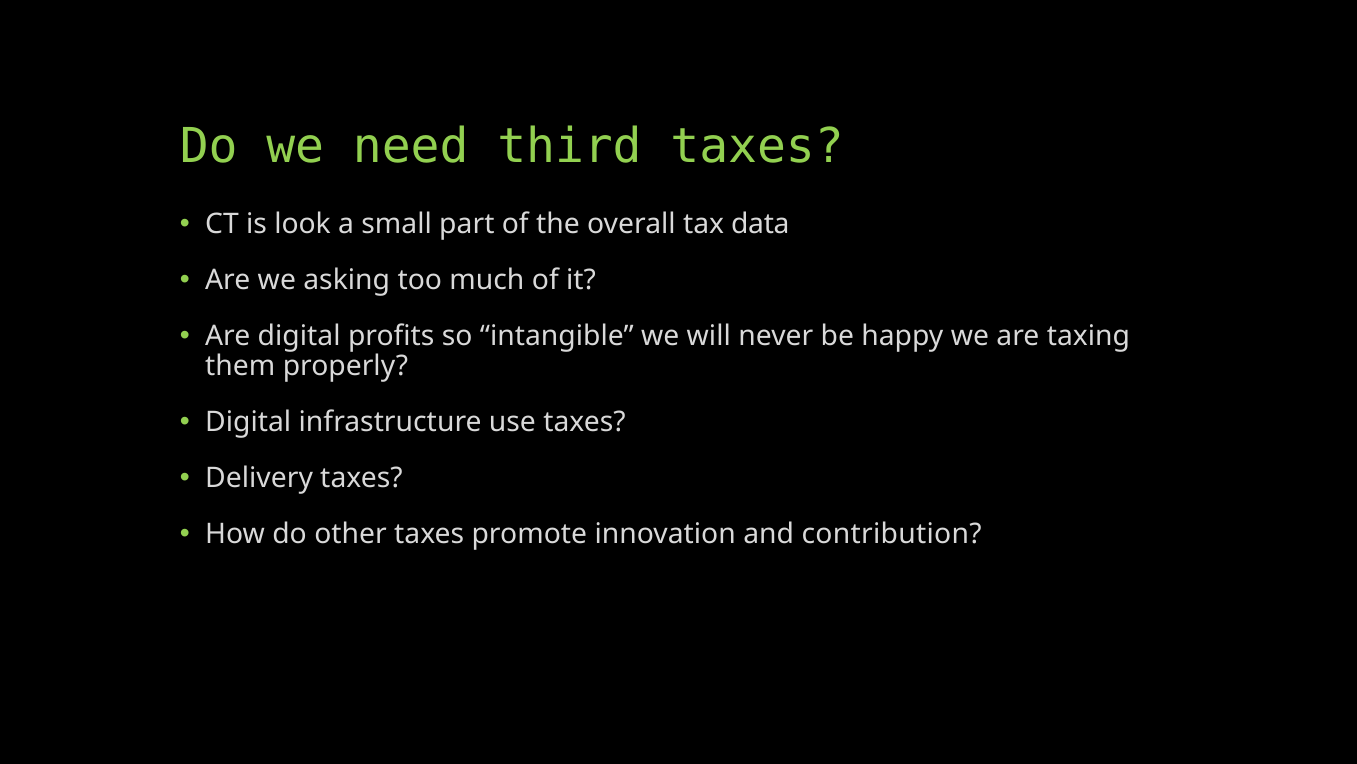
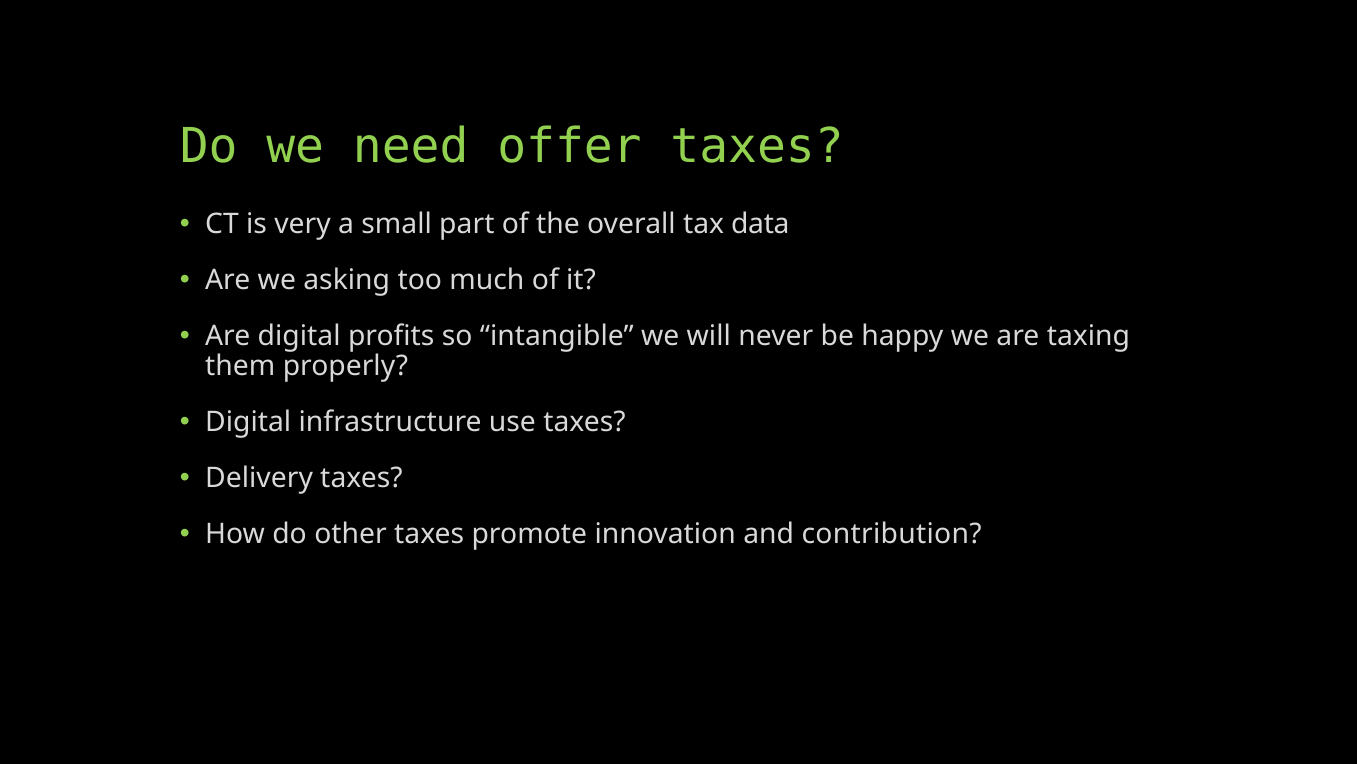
third: third -> offer
look: look -> very
